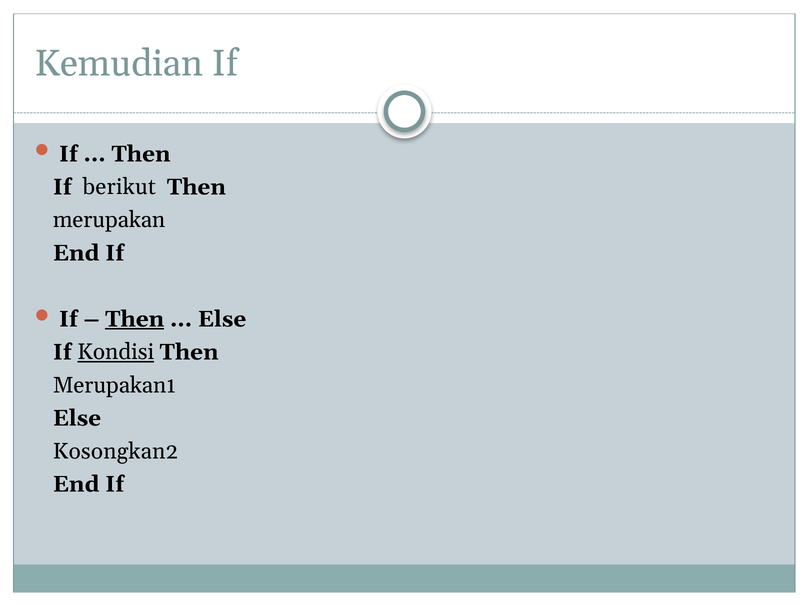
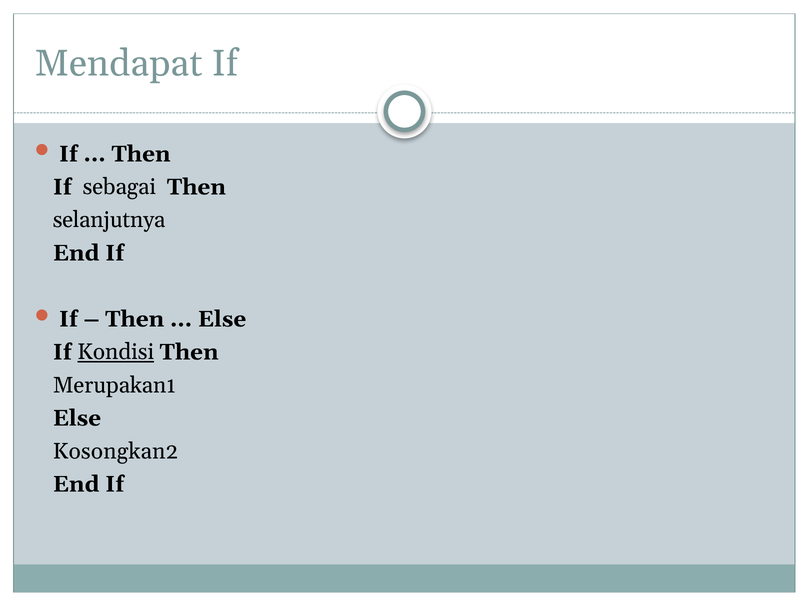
Kemudian: Kemudian -> Mendapat
berikut: berikut -> sebagai
merupakan: merupakan -> selanjutnya
Then at (135, 319) underline: present -> none
